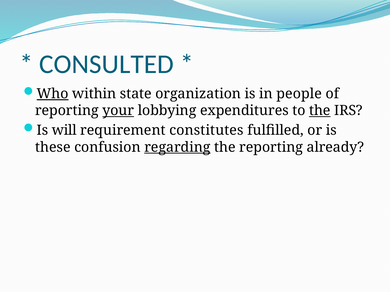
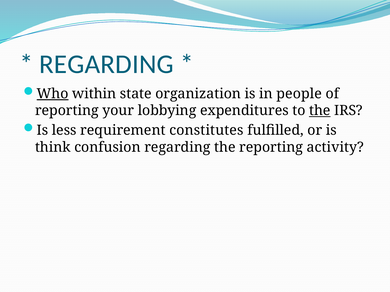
CONSULTED at (106, 64): CONSULTED -> REGARDING
your underline: present -> none
will: will -> less
these: these -> think
regarding at (177, 147) underline: present -> none
already: already -> activity
